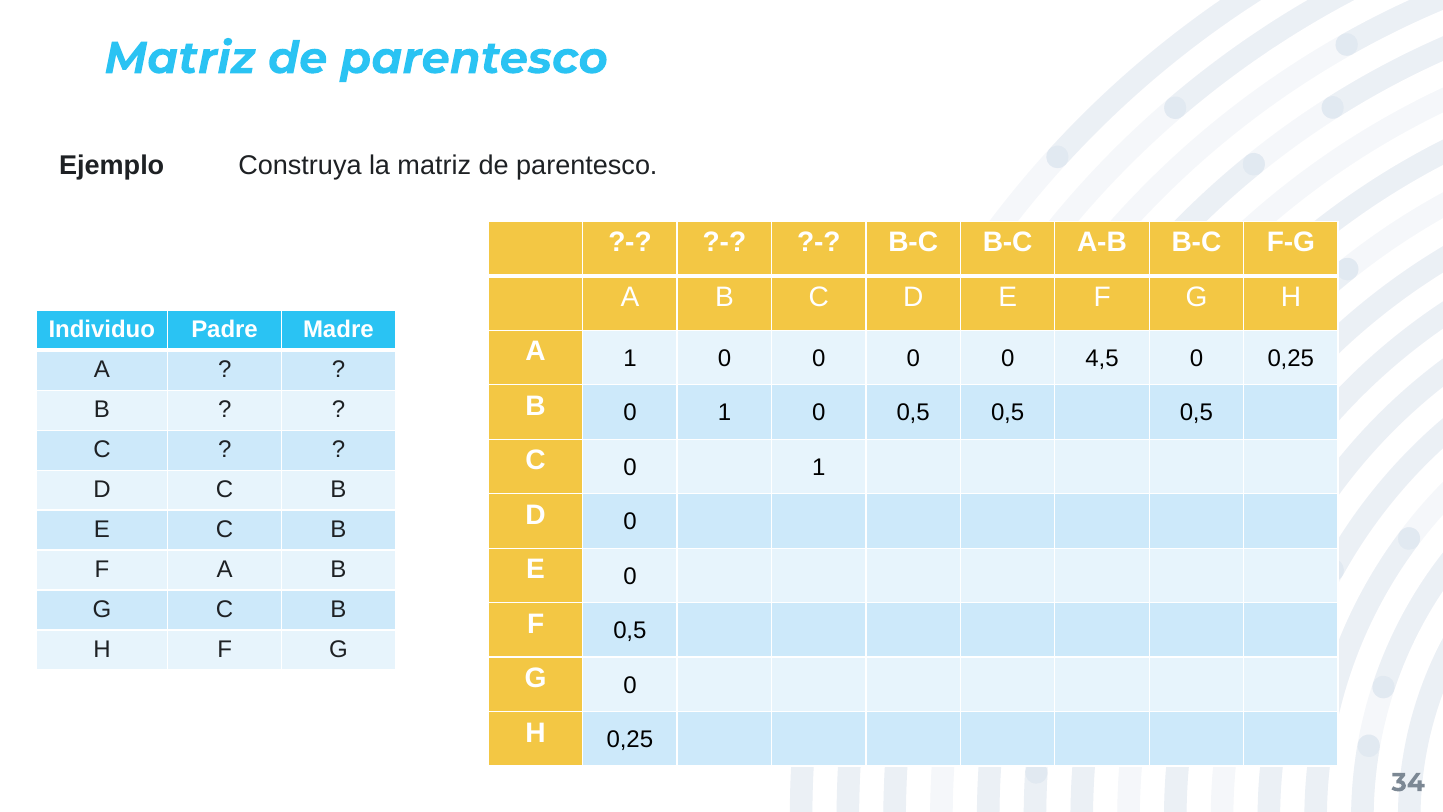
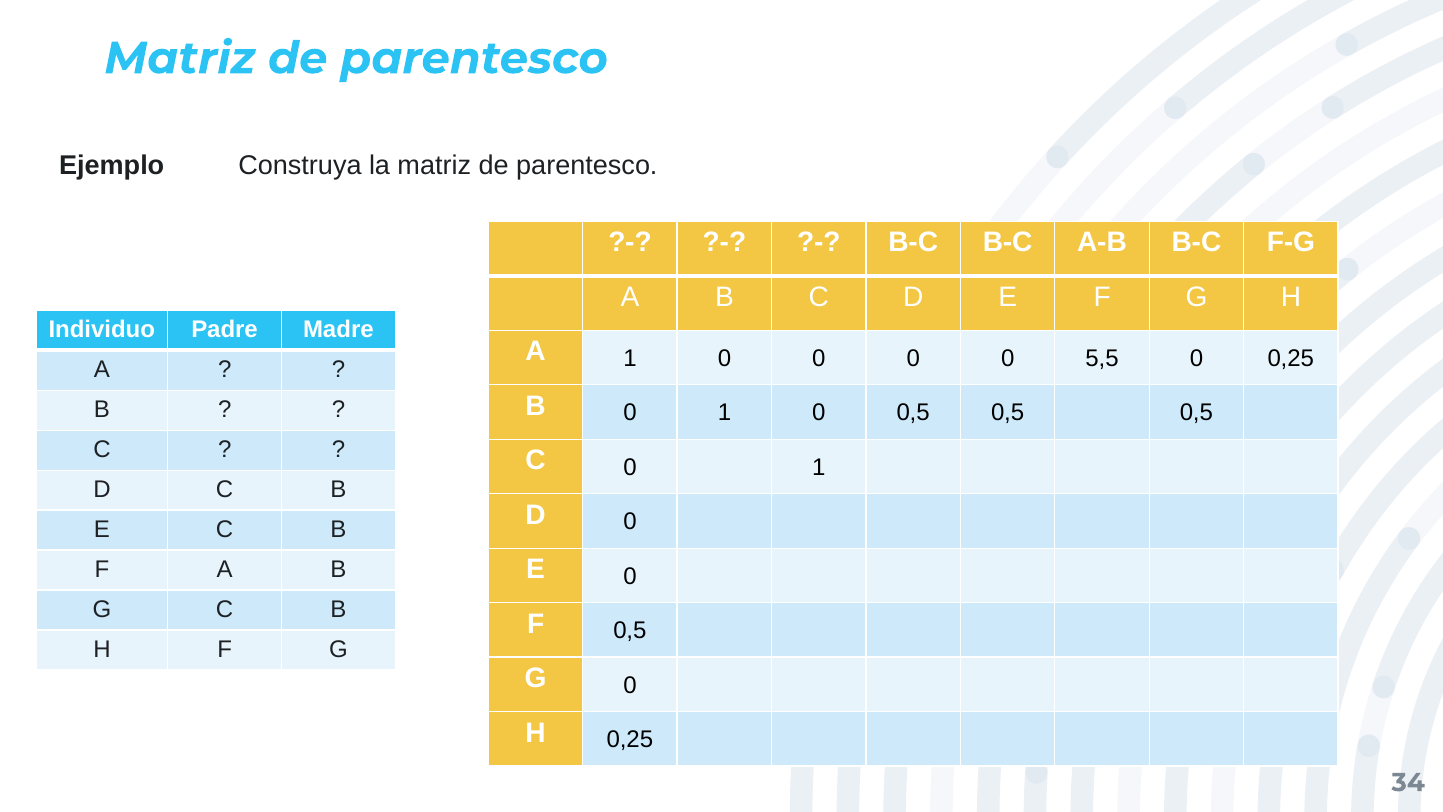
4,5: 4,5 -> 5,5
